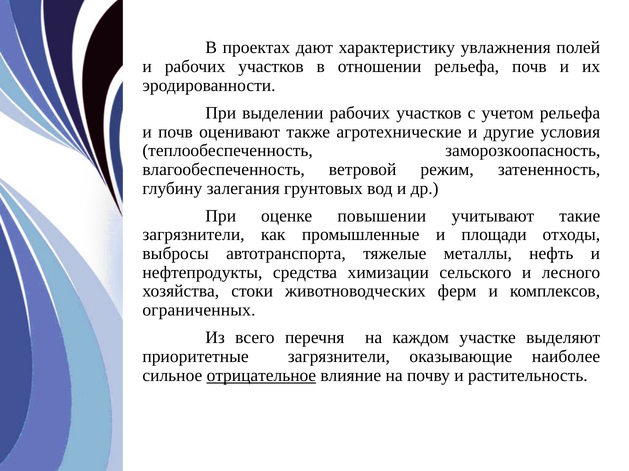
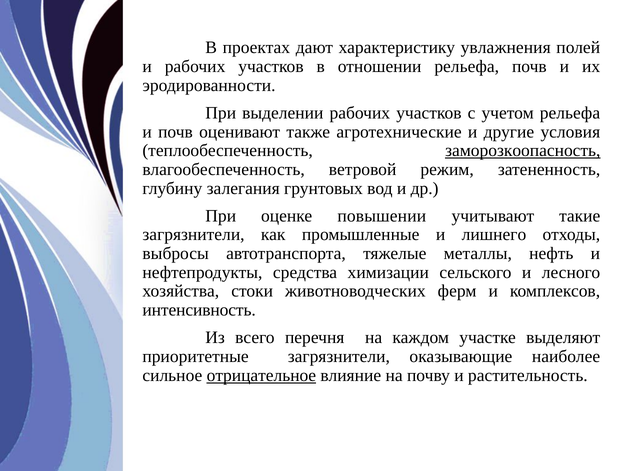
заморозкоопасность underline: none -> present
площади: площади -> лишнего
ограниченных: ограниченных -> интенсивность
